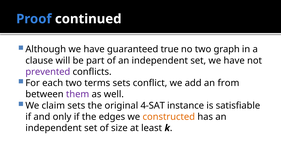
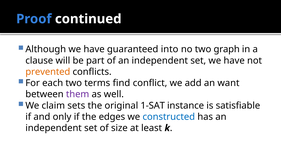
true: true -> into
prevented colour: purple -> orange
terms sets: sets -> find
from: from -> want
4-SAT: 4-SAT -> 1-SAT
constructed colour: orange -> blue
